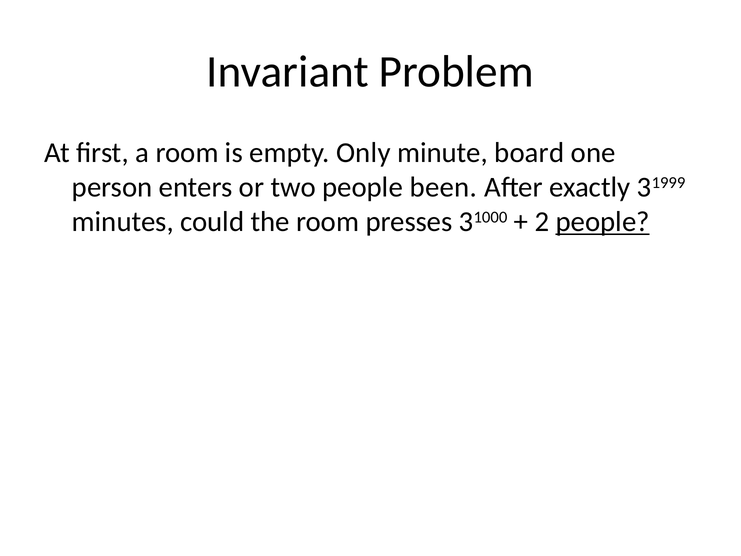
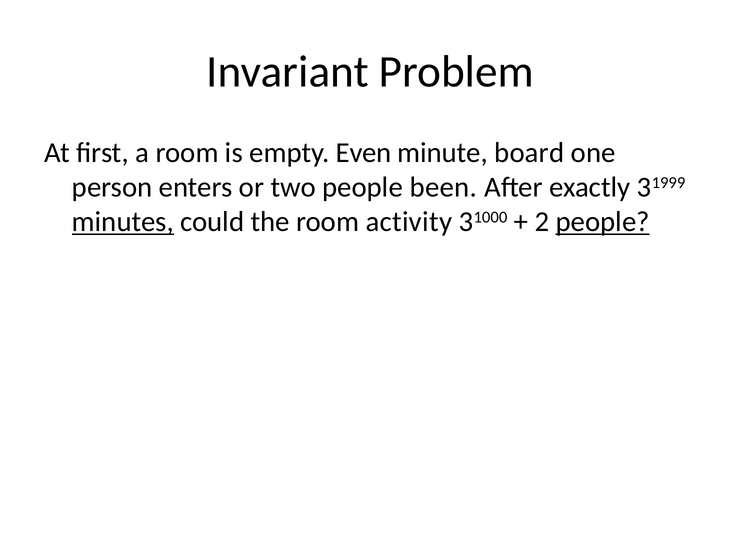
Only: Only -> Even
minutes underline: none -> present
presses: presses -> activity
